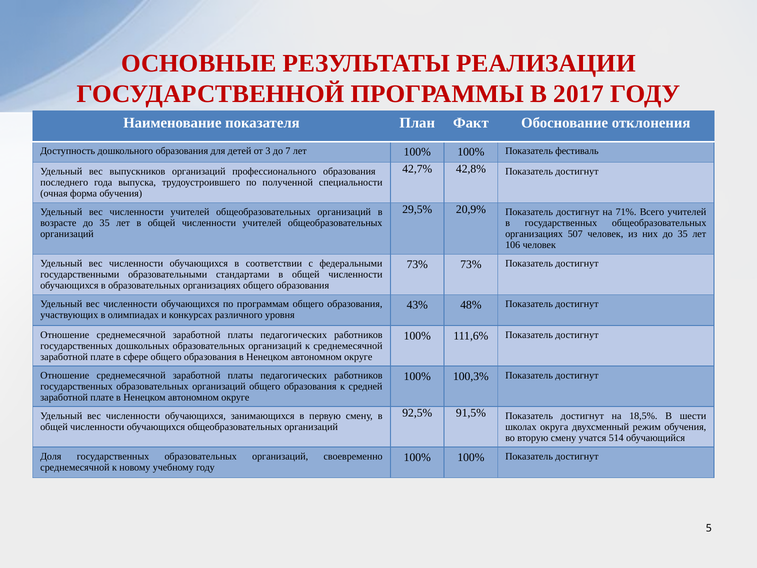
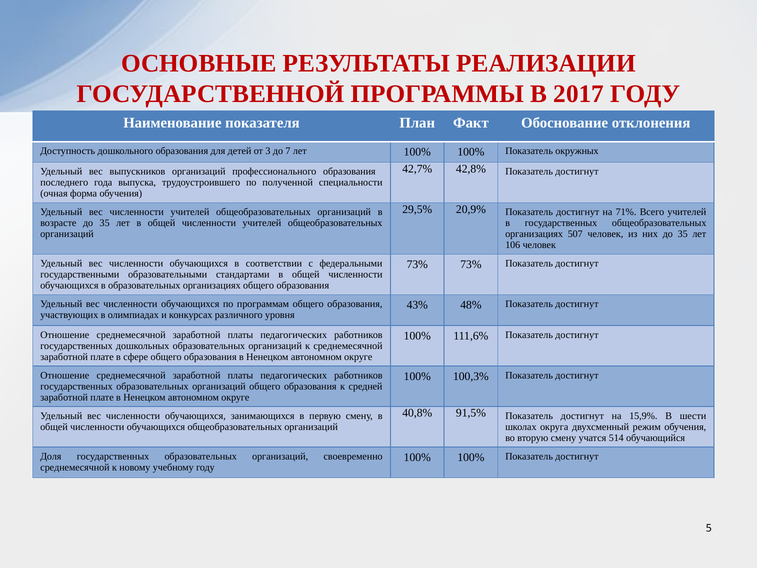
фестиваль: фестиваль -> окружных
92,5%: 92,5% -> 40,8%
18,5%: 18,5% -> 15,9%
